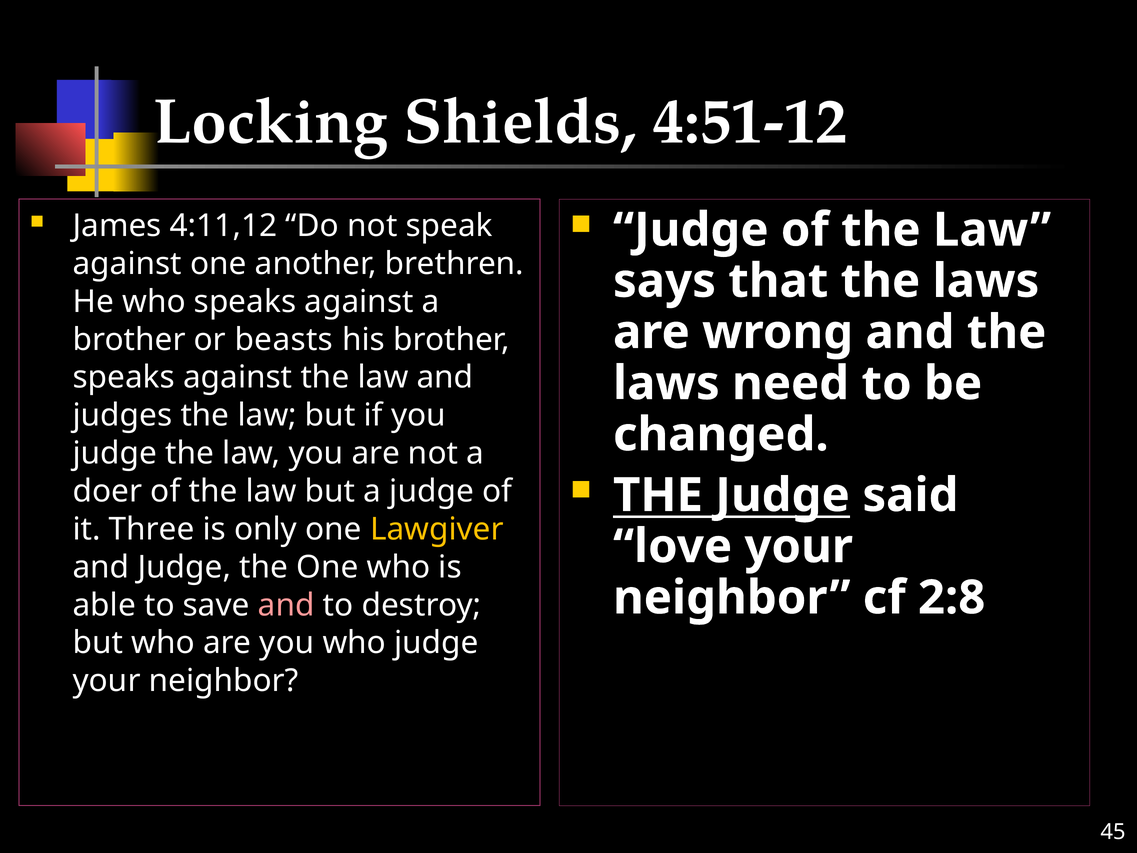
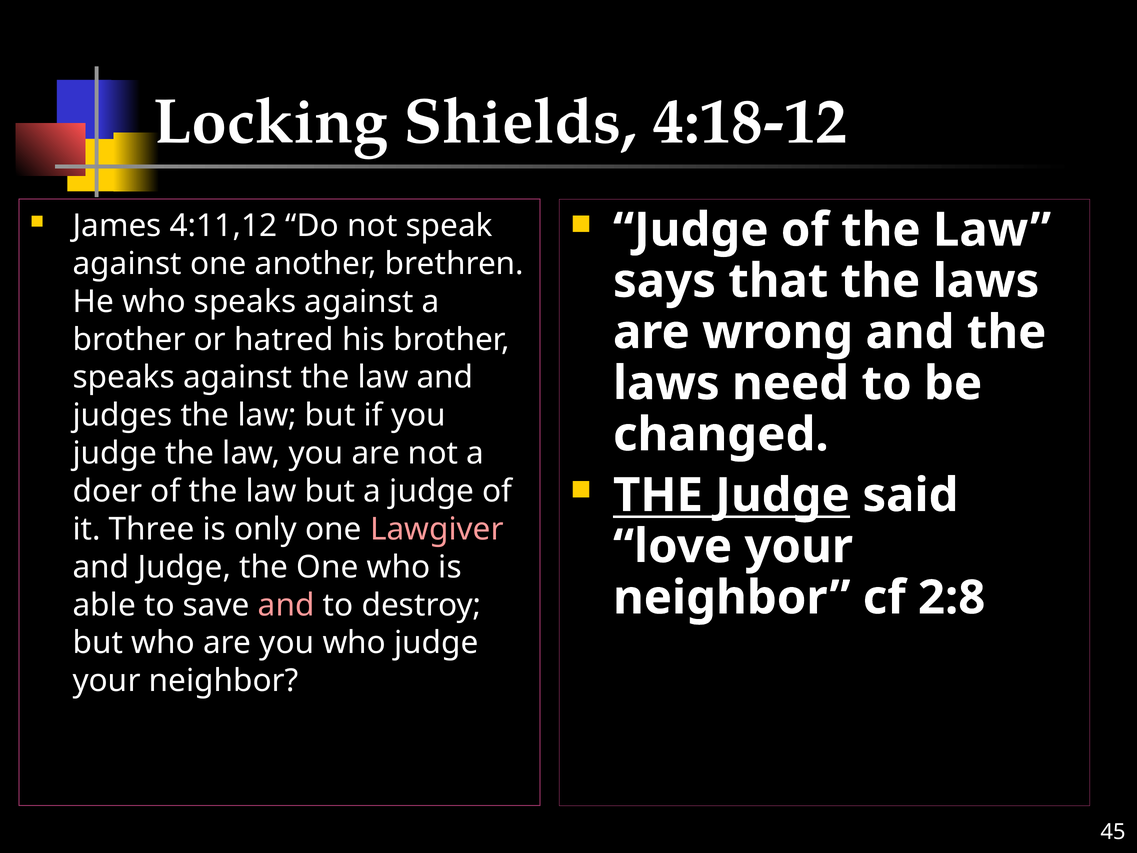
4:51-12: 4:51-12 -> 4:18-12
beasts: beasts -> hatred
Lawgiver colour: yellow -> pink
